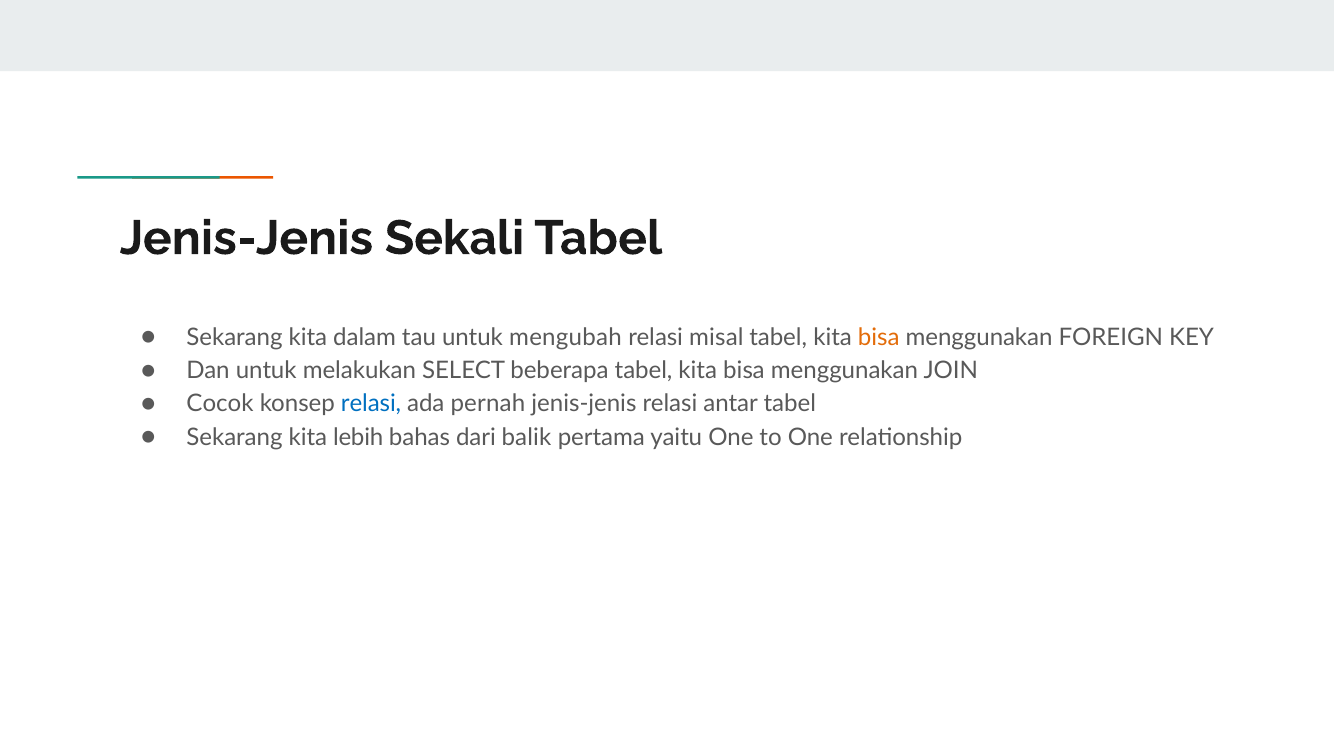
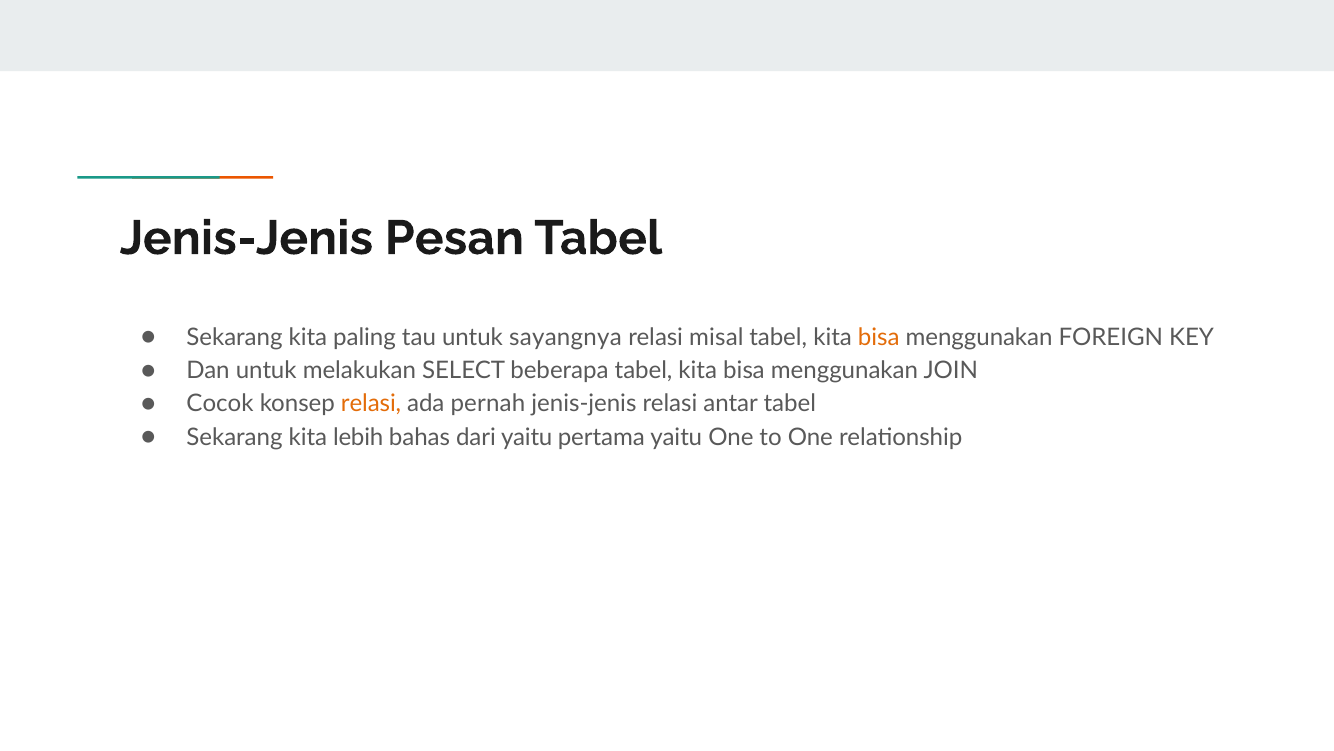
Sekali: Sekali -> Pesan
dalam: dalam -> paling
mengubah: mengubah -> sayangnya
relasi at (371, 404) colour: blue -> orange
dari balik: balik -> yaitu
